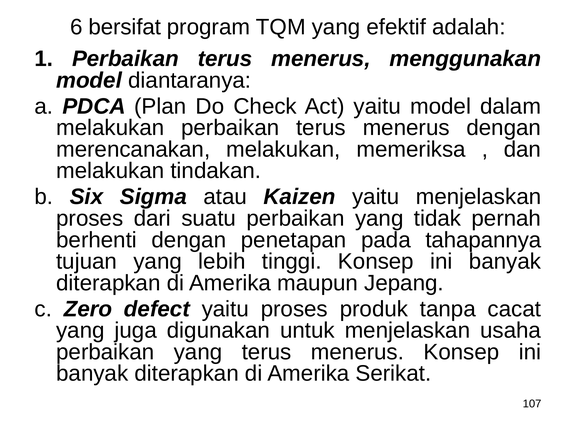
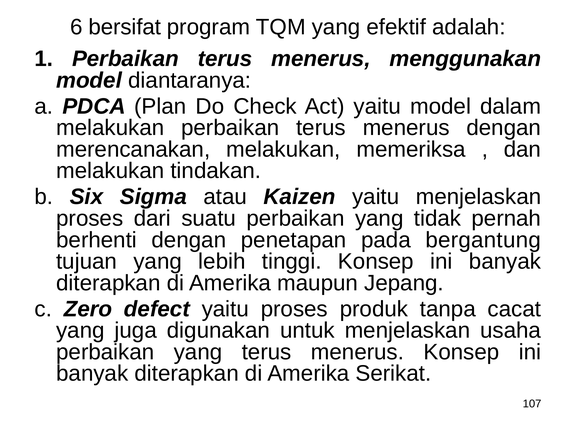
tahapannya: tahapannya -> bergantung
